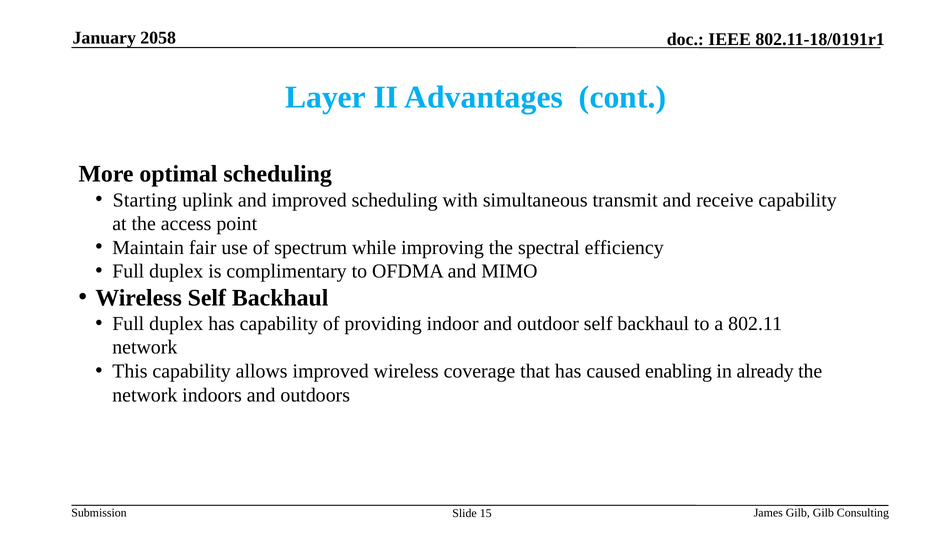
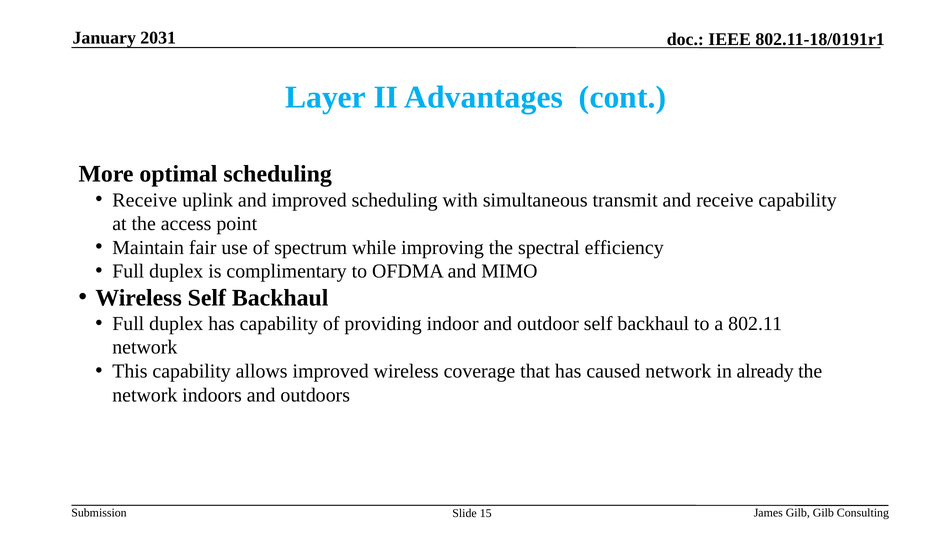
2058: 2058 -> 2031
Starting at (145, 200): Starting -> Receive
caused enabling: enabling -> network
